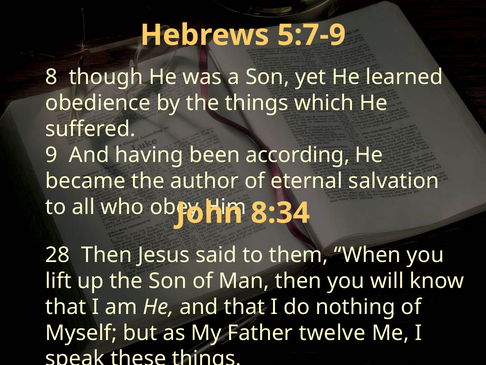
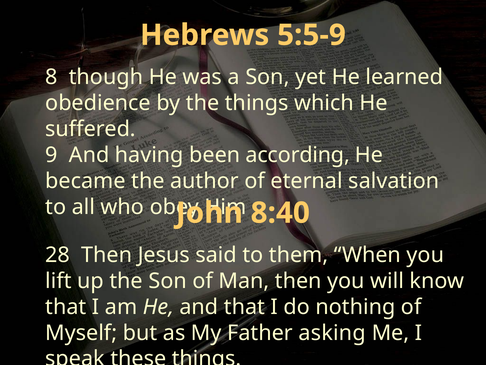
5:7-9: 5:7-9 -> 5:5-9
8:34: 8:34 -> 8:40
twelve: twelve -> asking
